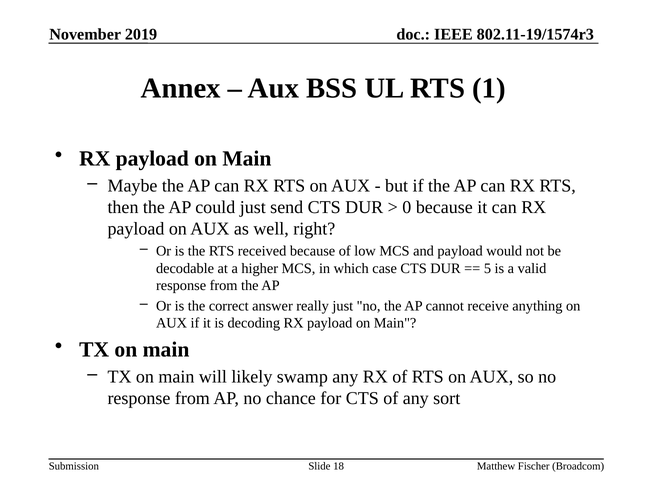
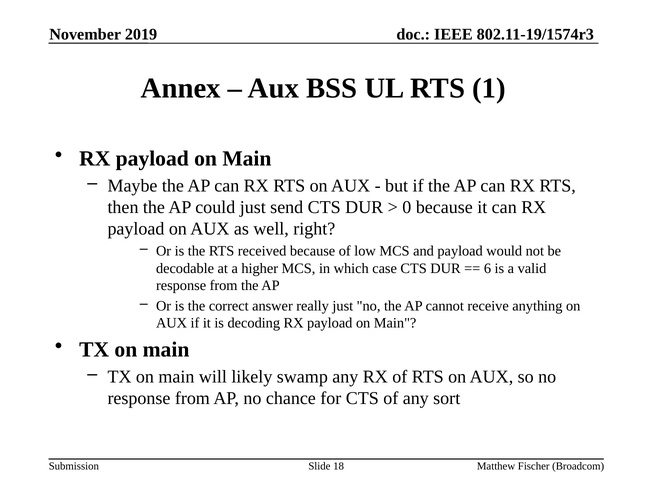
5: 5 -> 6
